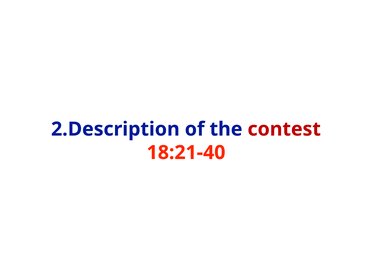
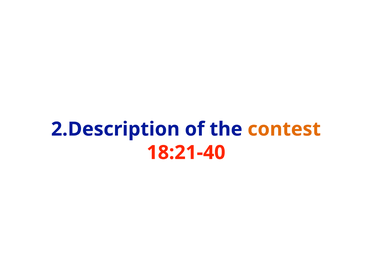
contest colour: red -> orange
